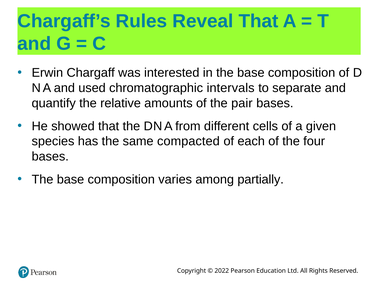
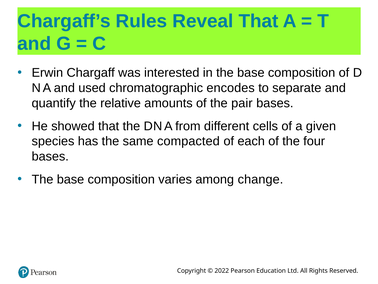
intervals: intervals -> encodes
partially: partially -> change
